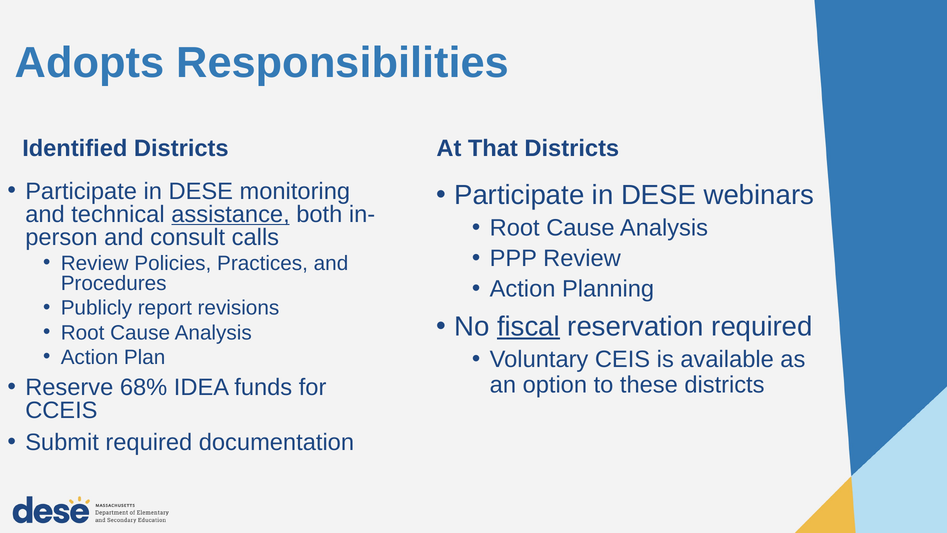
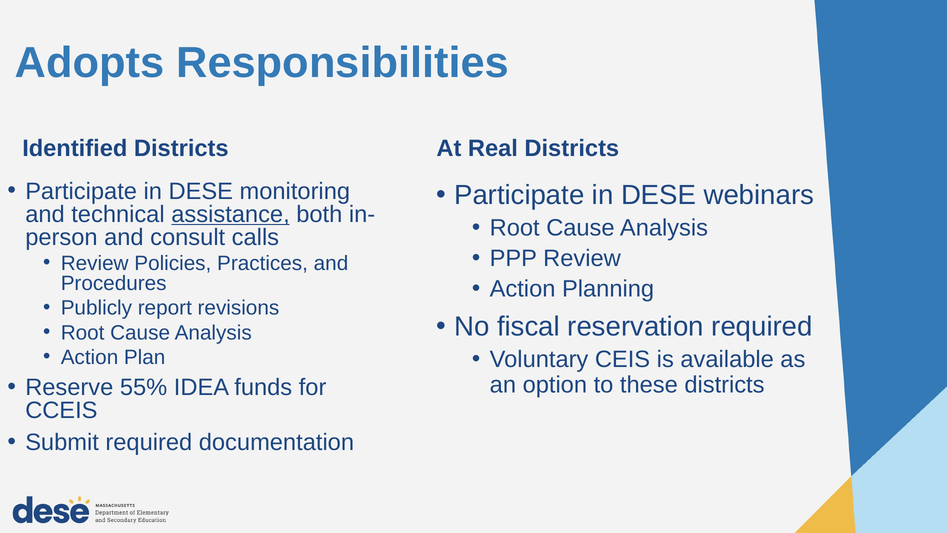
That: That -> Real
fiscal underline: present -> none
68%: 68% -> 55%
